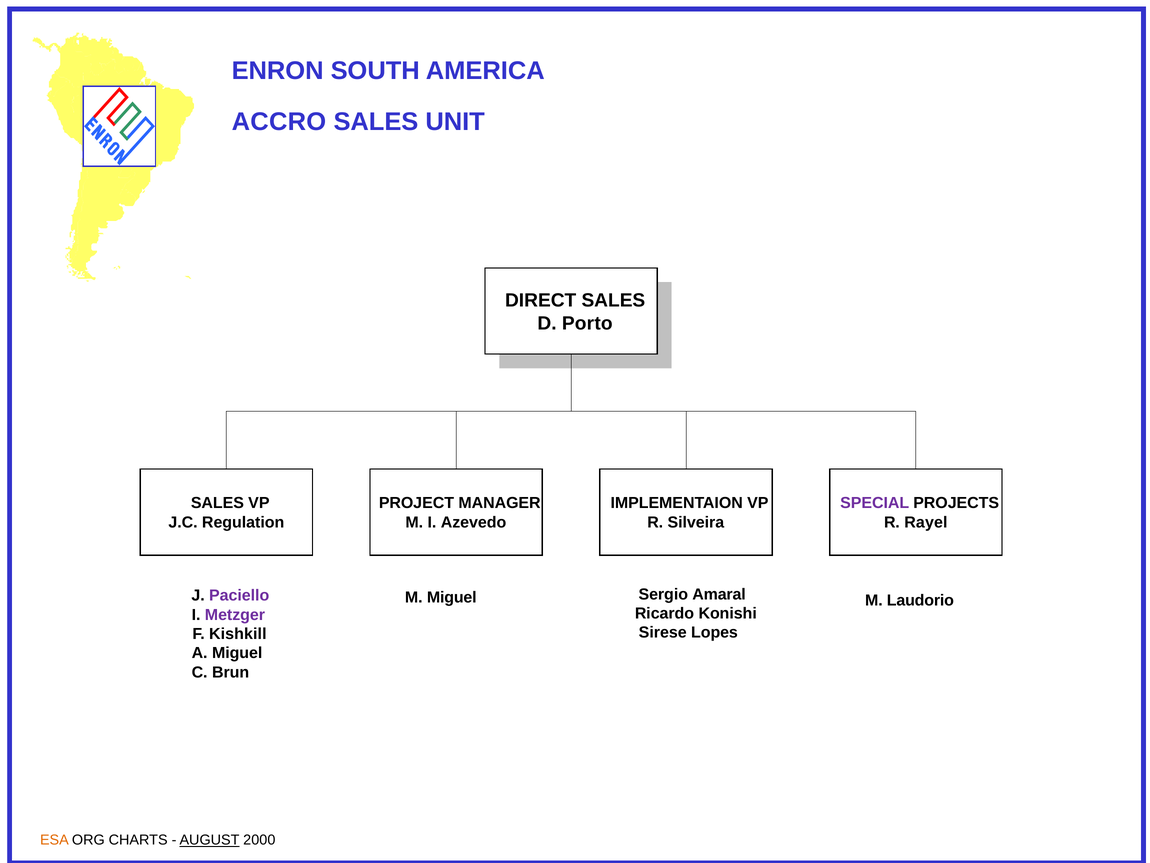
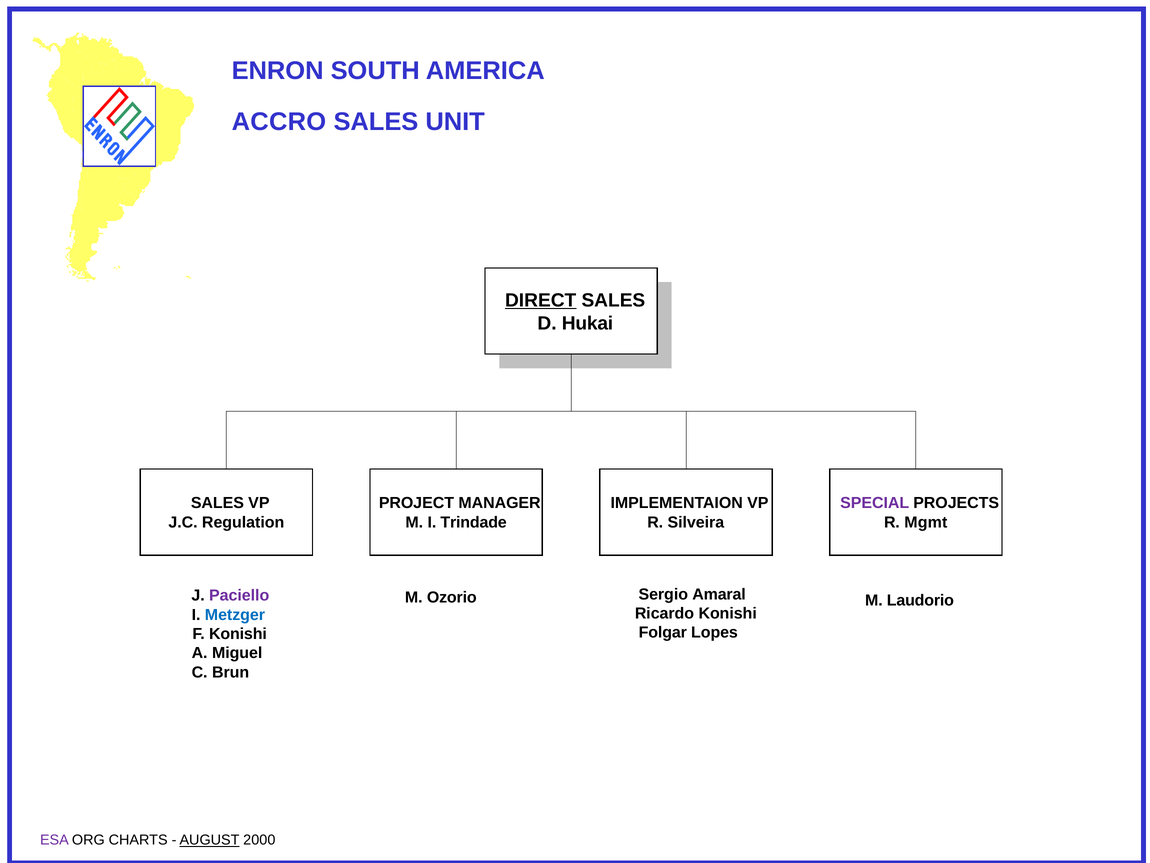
DIRECT underline: none -> present
Porto: Porto -> Hukai
Azevedo: Azevedo -> Trindade
Rayel: Rayel -> Mgmt
M Miguel: Miguel -> Ozorio
Metzger colour: purple -> blue
Sirese: Sirese -> Folgar
F Kishkill: Kishkill -> Konishi
ESA colour: orange -> purple
